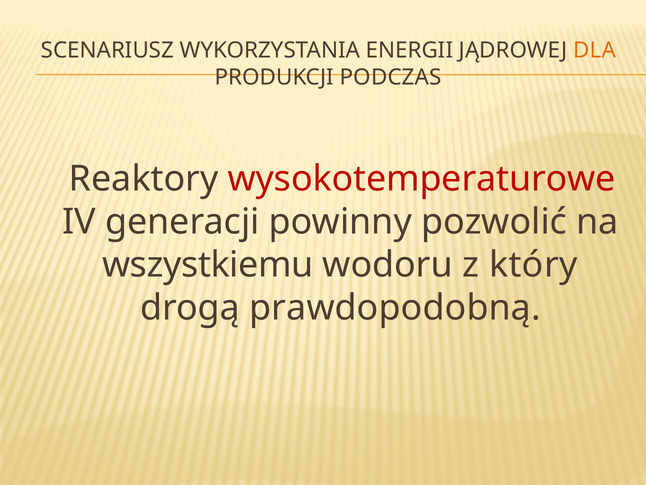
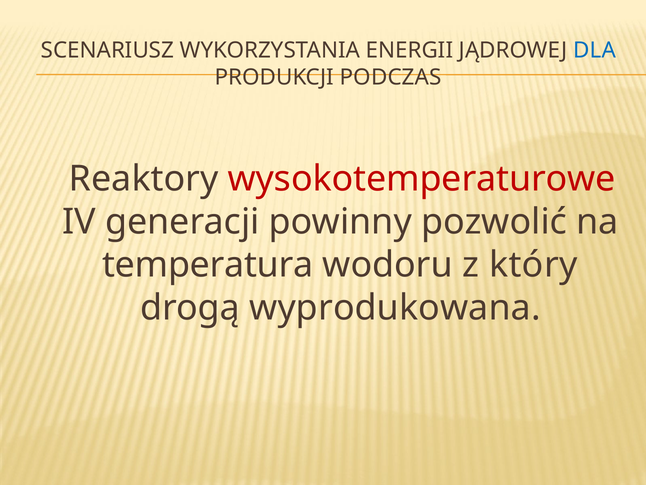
DLA colour: orange -> blue
wszystkiemu: wszystkiemu -> temperatura
prawdopodobną: prawdopodobną -> wyprodukowana
